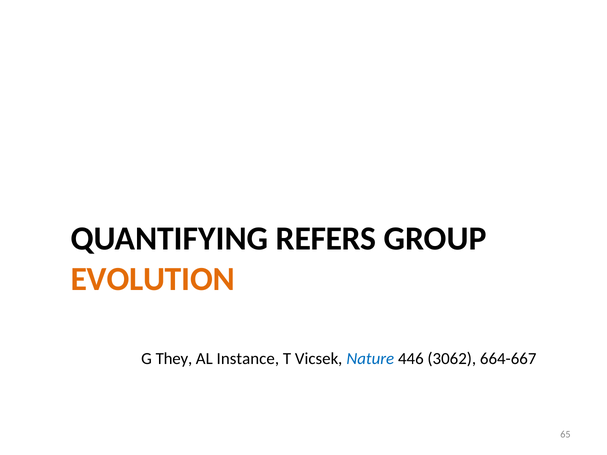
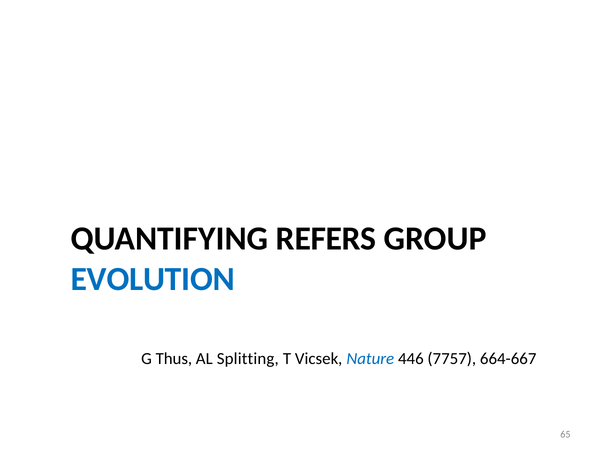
EVOLUTION colour: orange -> blue
They: They -> Thus
Instance: Instance -> Splitting
3062: 3062 -> 7757
